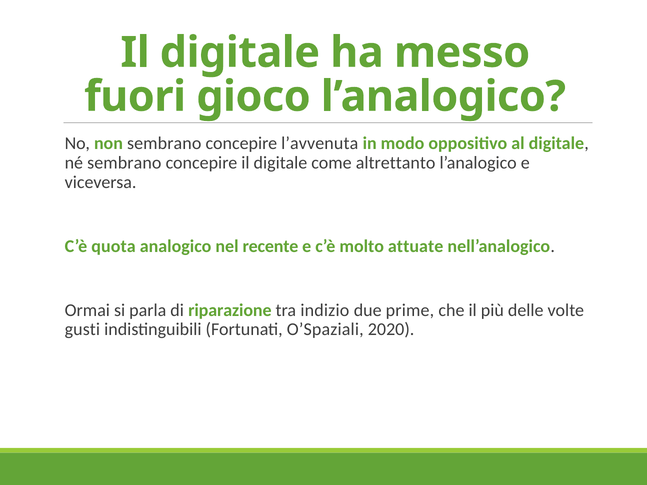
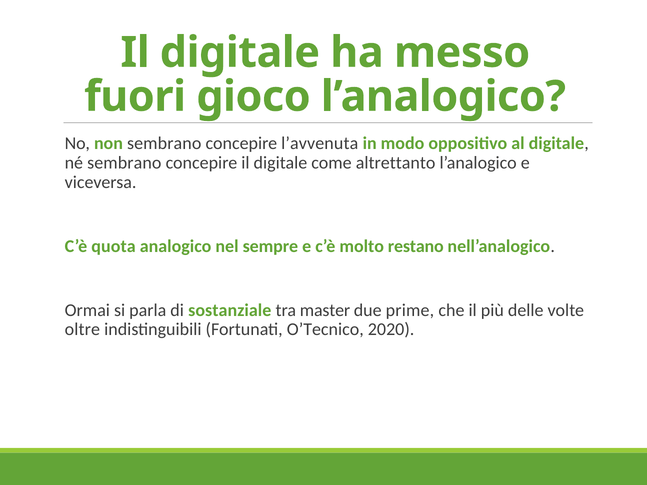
recente: recente -> sempre
attuate: attuate -> restano
riparazione: riparazione -> sostanziale
indizio: indizio -> master
gusti: gusti -> oltre
O’Spaziali: O’Spaziali -> O’Tecnico
